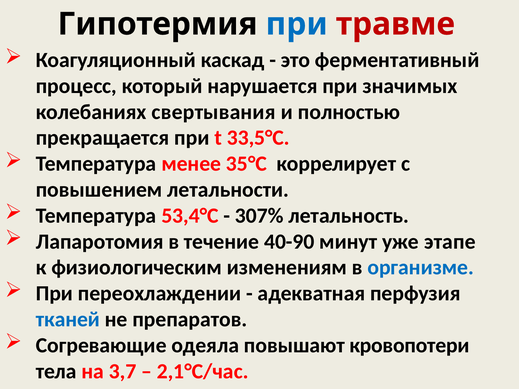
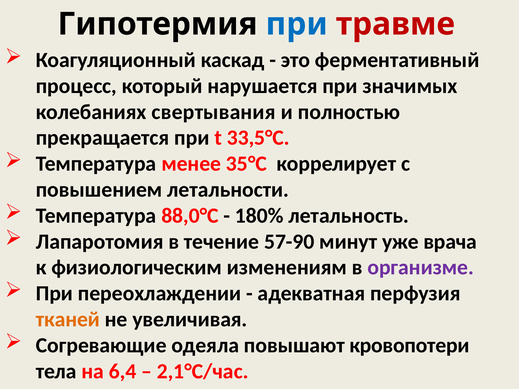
53,4°С: 53,4°С -> 88,0°С
307%: 307% -> 180%
40-90: 40-90 -> 57-90
этапе: этапе -> врача
организме colour: blue -> purple
тканей colour: blue -> orange
препаратов: препаратов -> увеличивая
3,7: 3,7 -> 6,4
